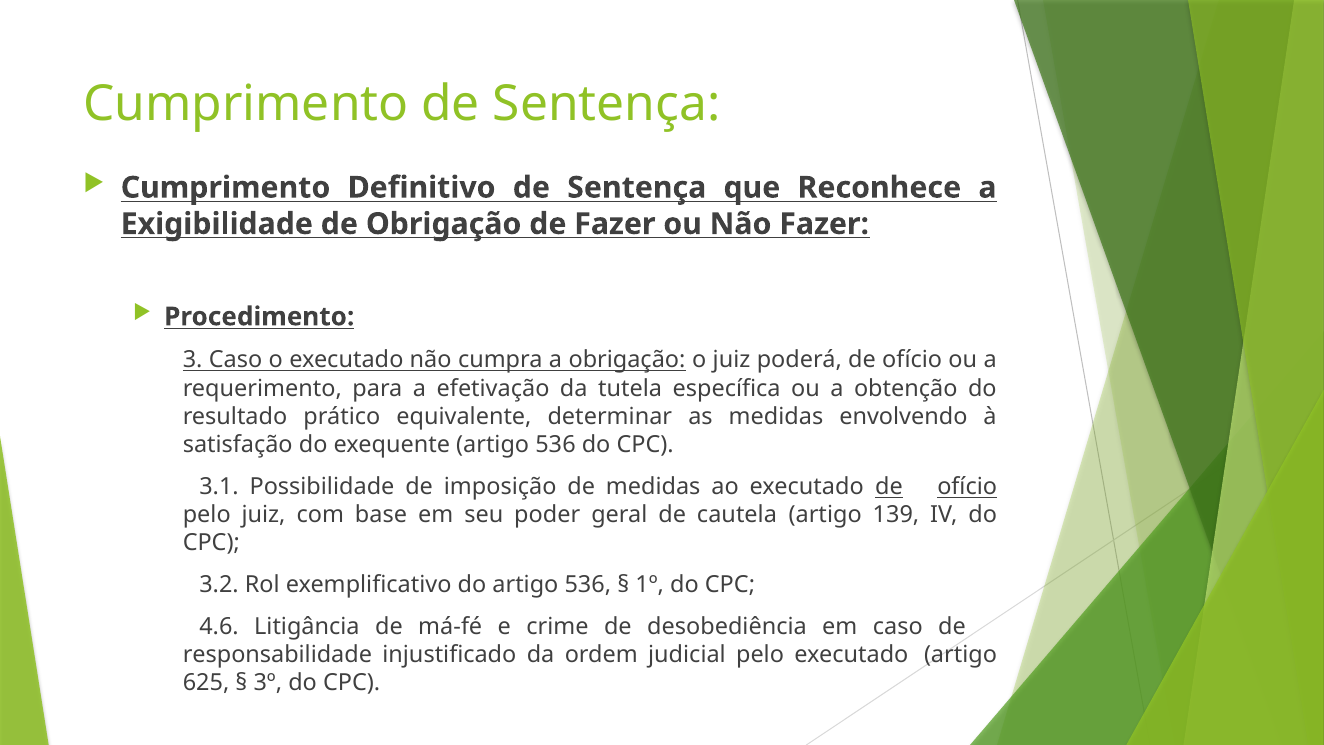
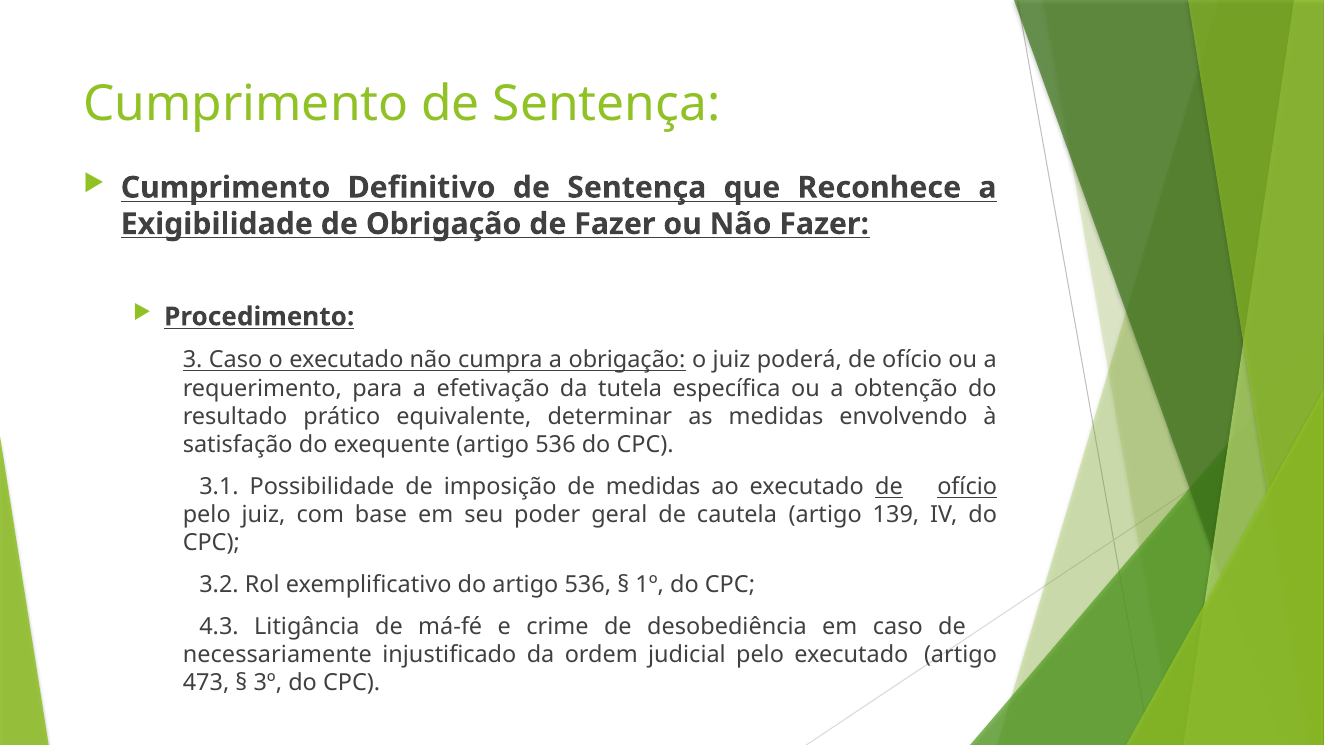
4.6: 4.6 -> 4.3
responsabilidade: responsabilidade -> necessariamente
625: 625 -> 473
